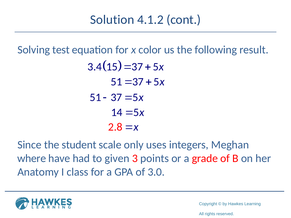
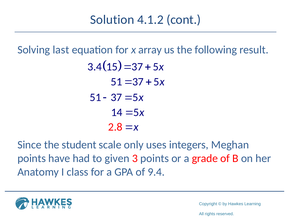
test: test -> last
color: color -> array
where at (32, 158): where -> points
3.0: 3.0 -> 9.4
